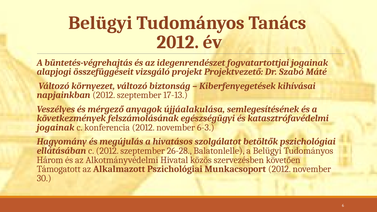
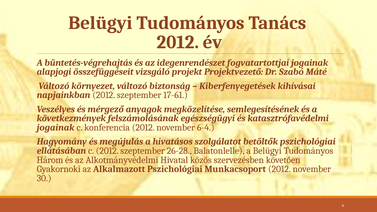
17-13: 17-13 -> 17-61
újjáalakulása: újjáalakulása -> megközelítése
6-3: 6-3 -> 6-4
Támogatott: Támogatott -> Gyakornoki
